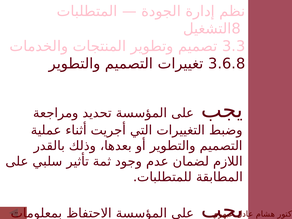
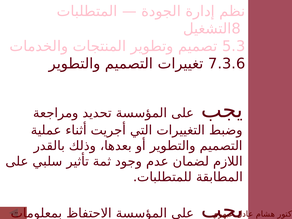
3.3: 3.3 -> 5.3
3.6.8: 3.6.8 -> 7.3.6
